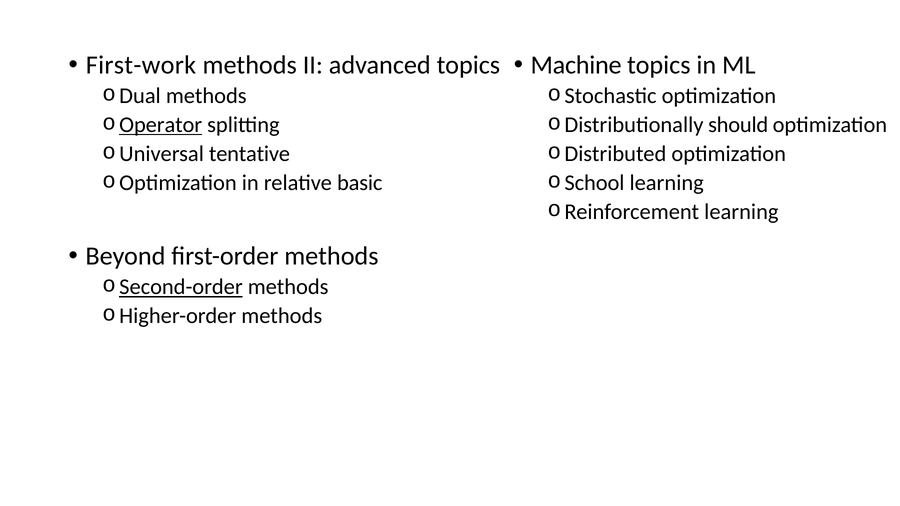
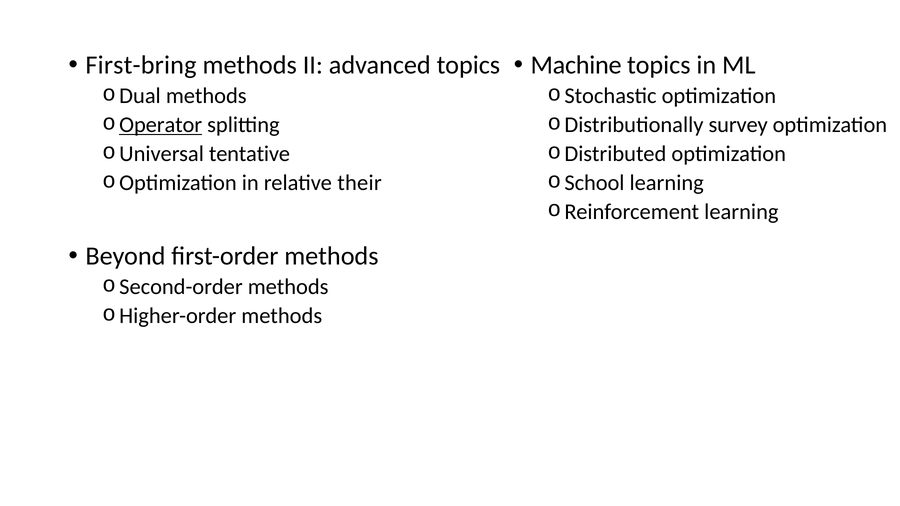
First-work: First-work -> First-bring
should: should -> survey
basic: basic -> their
Second-order underline: present -> none
